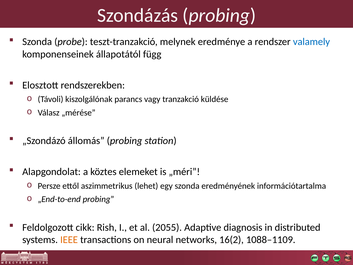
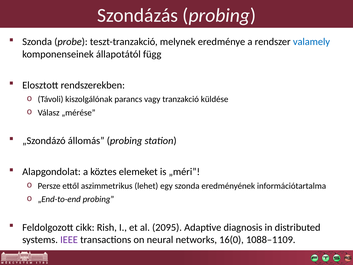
2055: 2055 -> 2095
IEEE colour: orange -> purple
16(2: 16(2 -> 16(0
